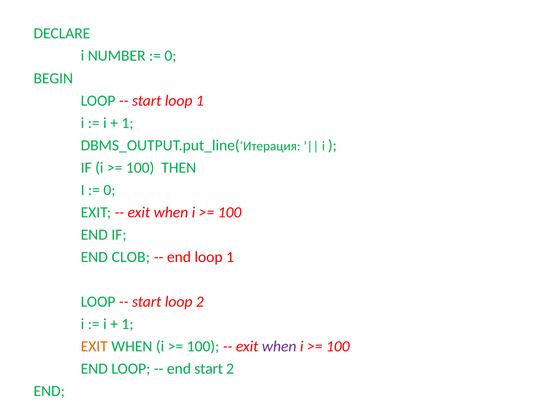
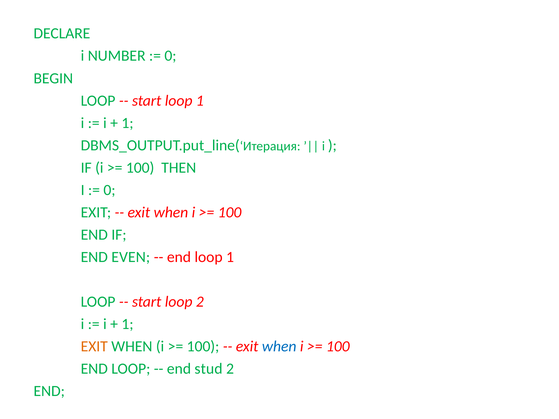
CLOB: CLOB -> EVEN
when at (279, 347) colour: purple -> blue
end start: start -> stud
